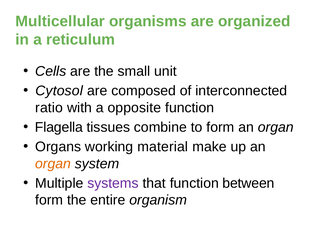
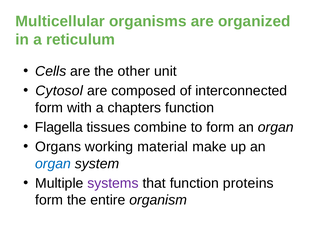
small: small -> other
ratio at (49, 108): ratio -> form
opposite: opposite -> chapters
organ at (53, 164) colour: orange -> blue
between: between -> proteins
